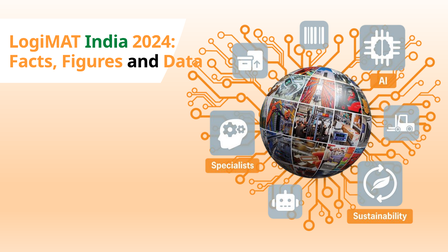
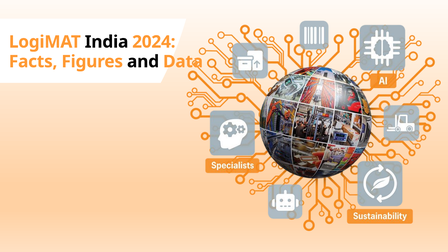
India colour: green -> black
